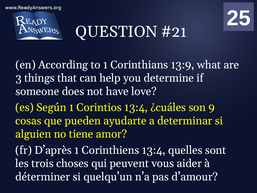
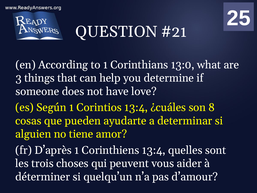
13:9: 13:9 -> 13:0
9: 9 -> 8
